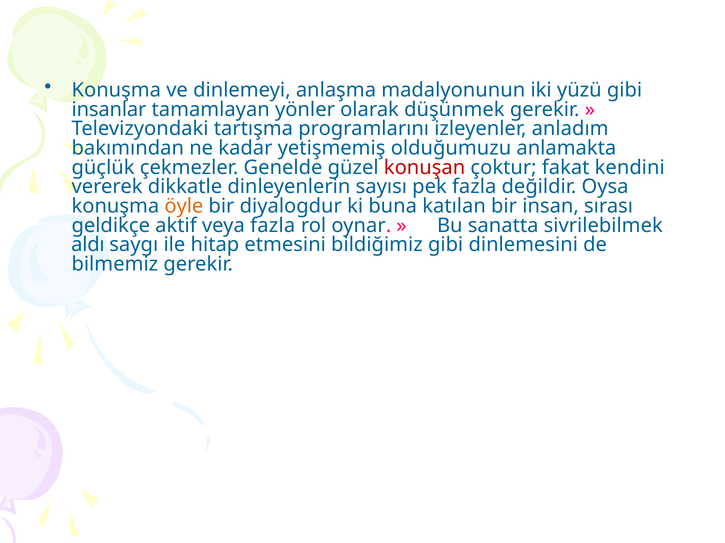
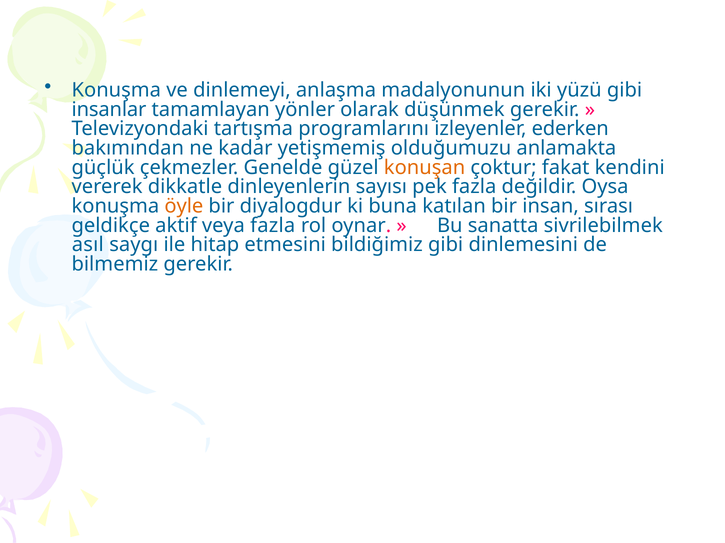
anladım: anladım -> ederken
konuşan colour: red -> orange
aldı: aldı -> asıl
